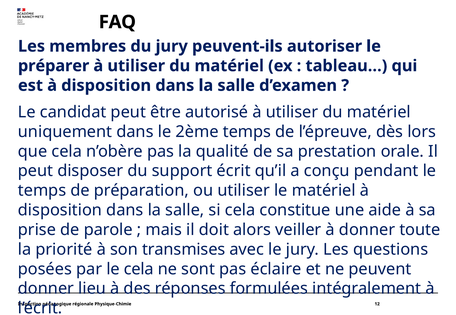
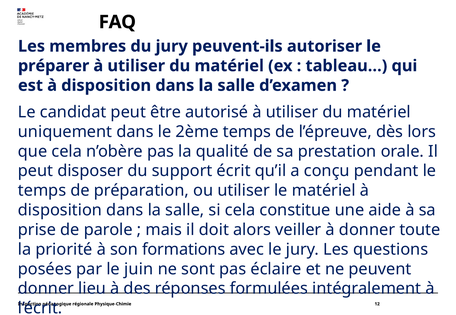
transmises: transmises -> formations
le cela: cela -> juin
